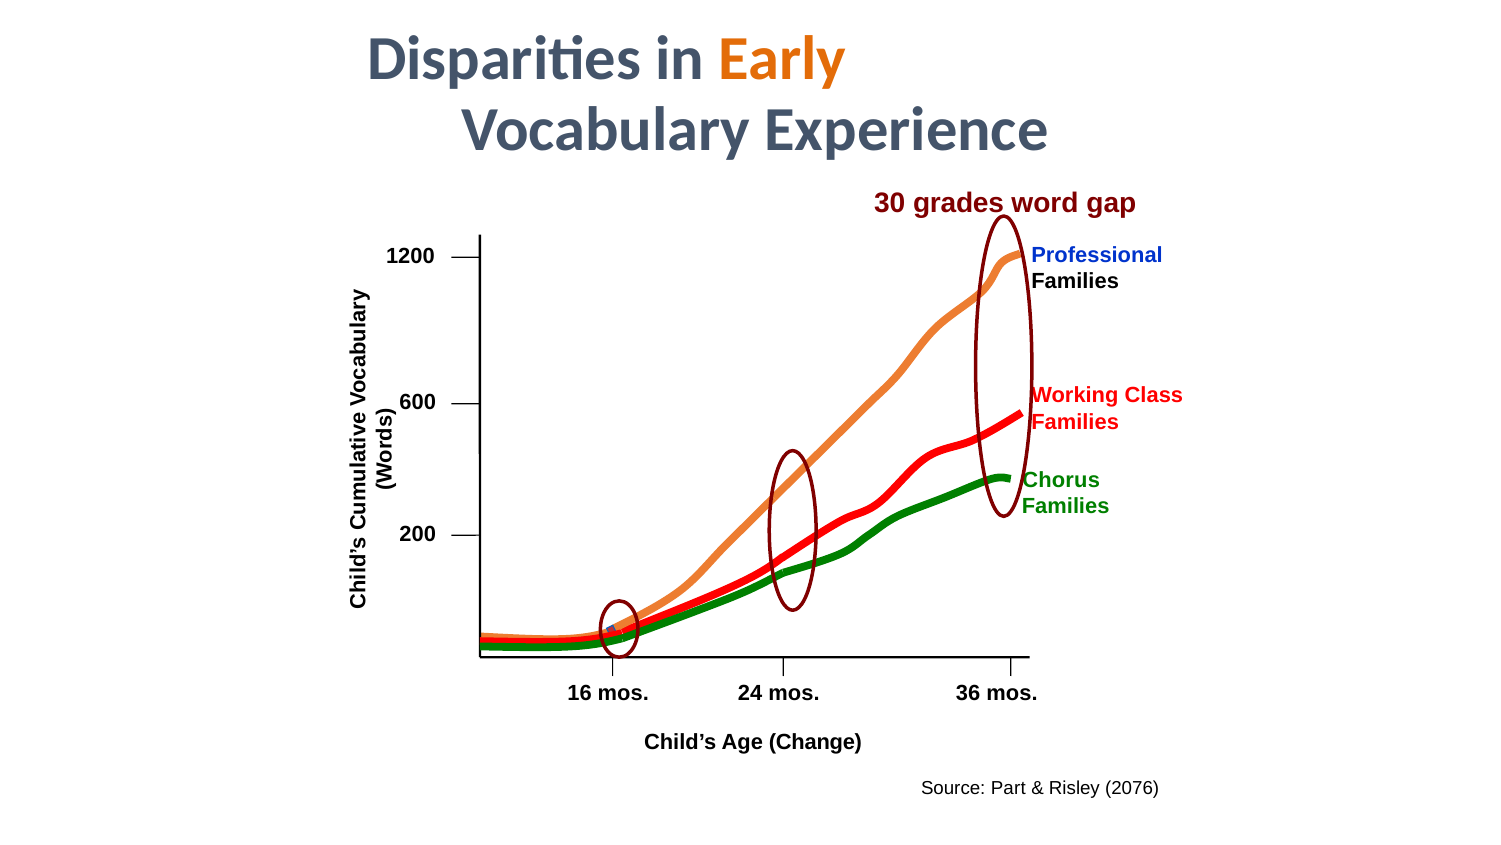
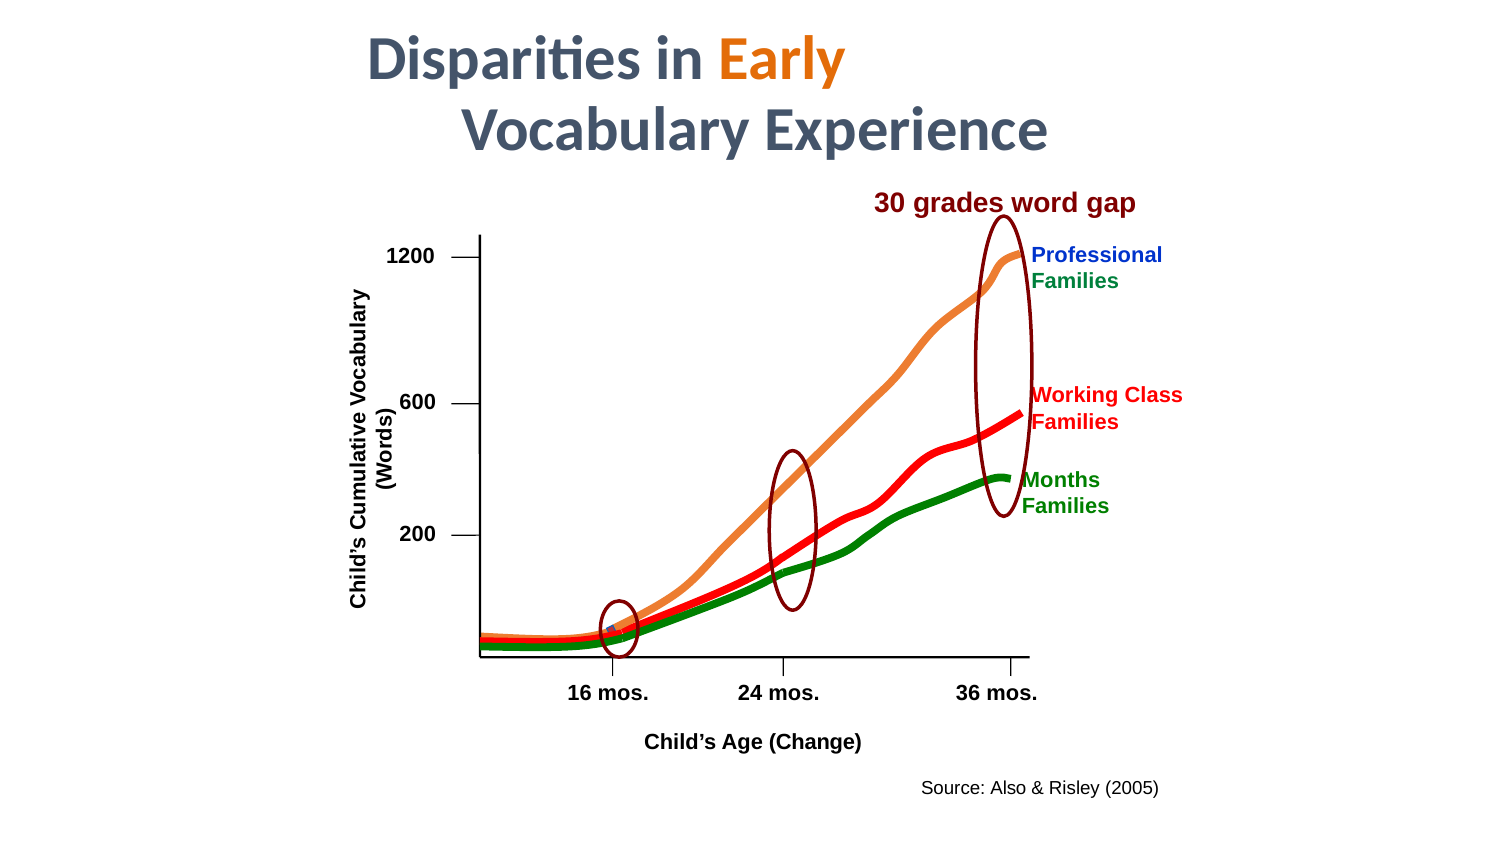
Families at (1075, 281) colour: black -> green
Chorus: Chorus -> Months
Part: Part -> Also
2076: 2076 -> 2005
